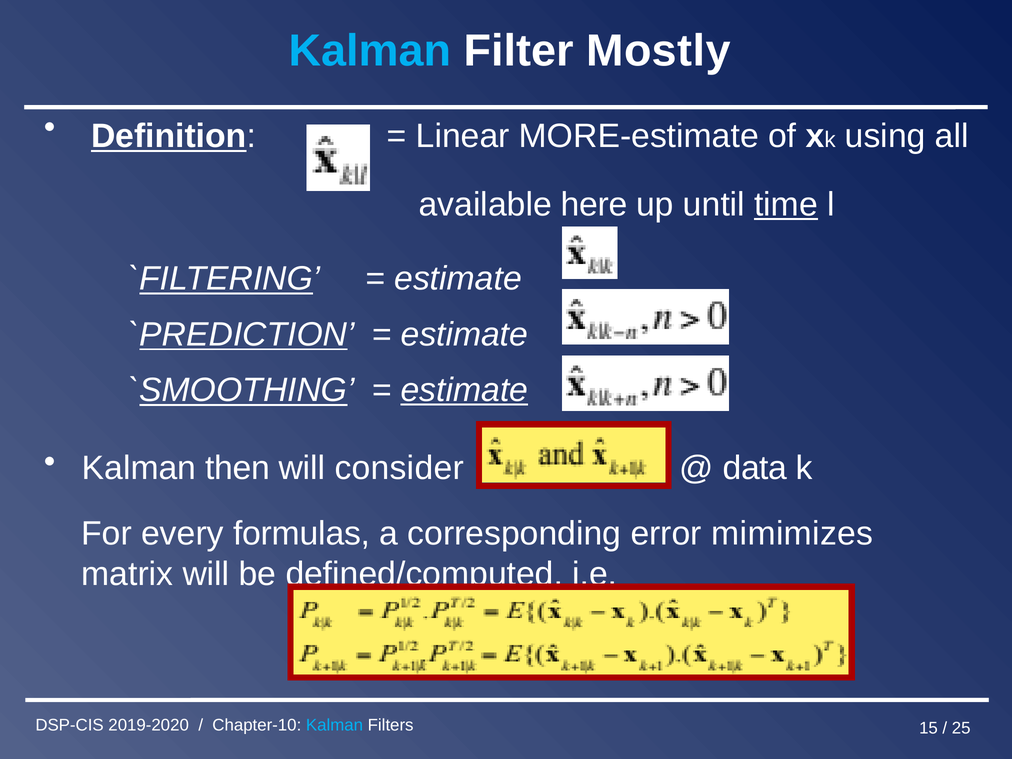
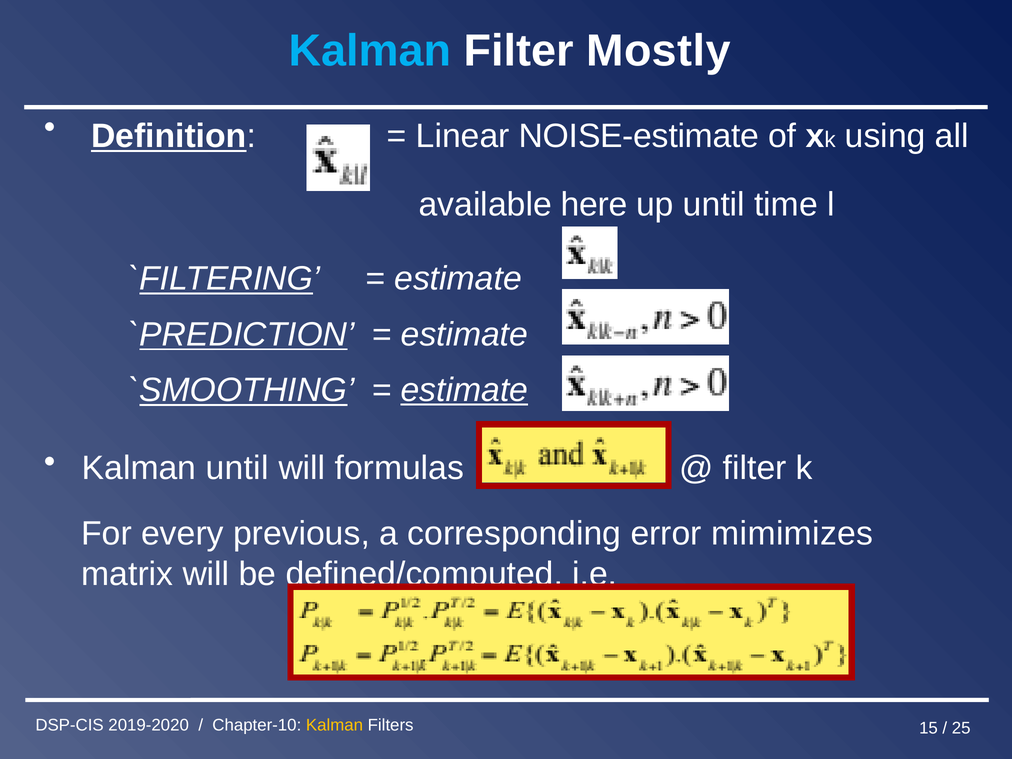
MORE-estimate: MORE-estimate -> NOISE-estimate
time underline: present -> none
Kalman then: then -> until
consider: consider -> formulas
data at (755, 468): data -> filter
formulas: formulas -> previous
Kalman at (335, 725) colour: light blue -> yellow
